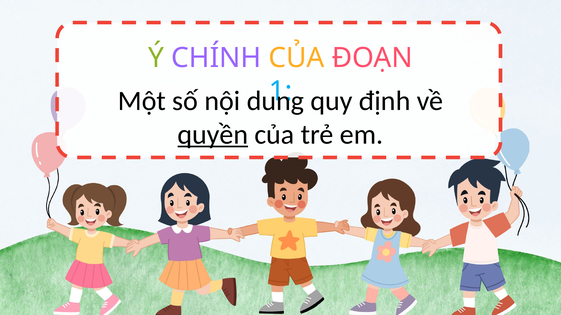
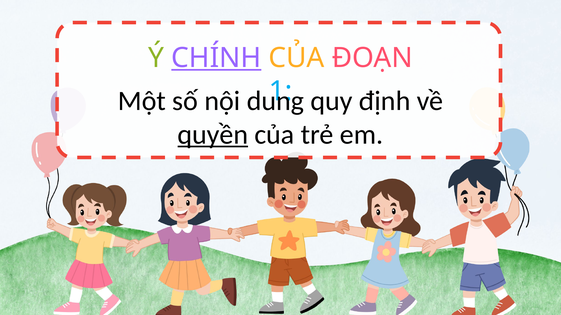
CHÍNH underline: none -> present
